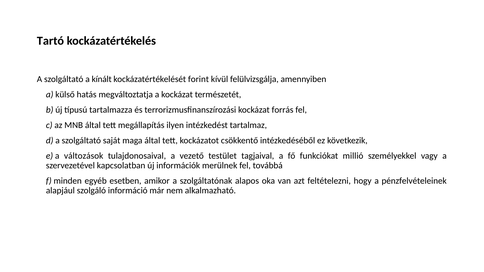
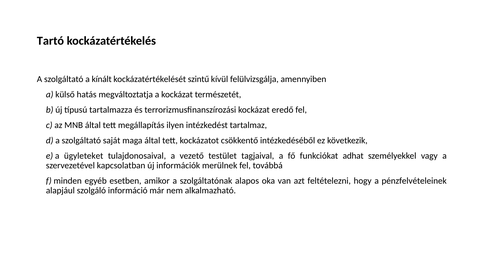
forint: forint -> szintű
forrás: forrás -> eredő
változások: változások -> ügyleteket
millió: millió -> adhat
